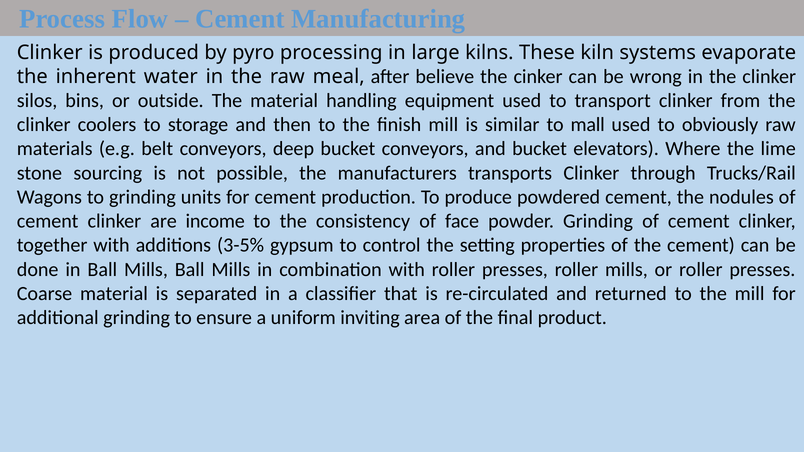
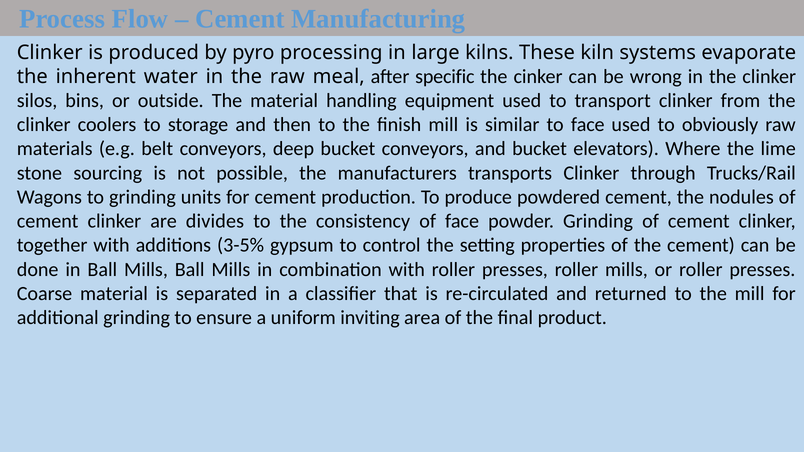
believe: believe -> specific
to mall: mall -> face
income: income -> divides
